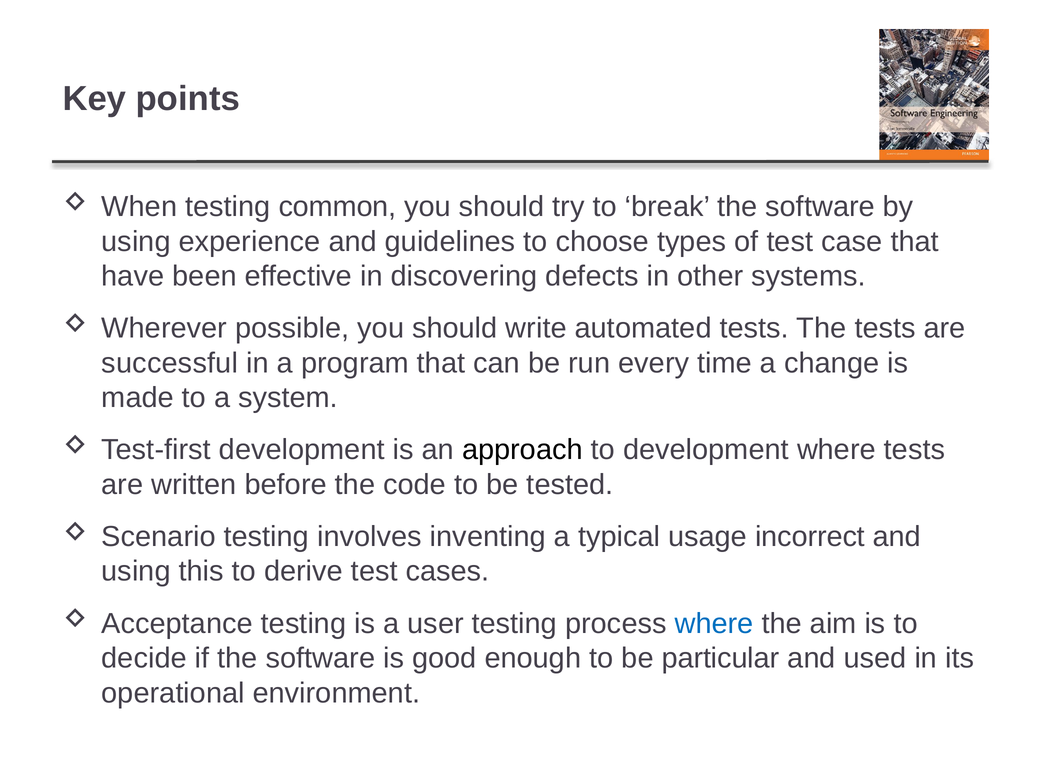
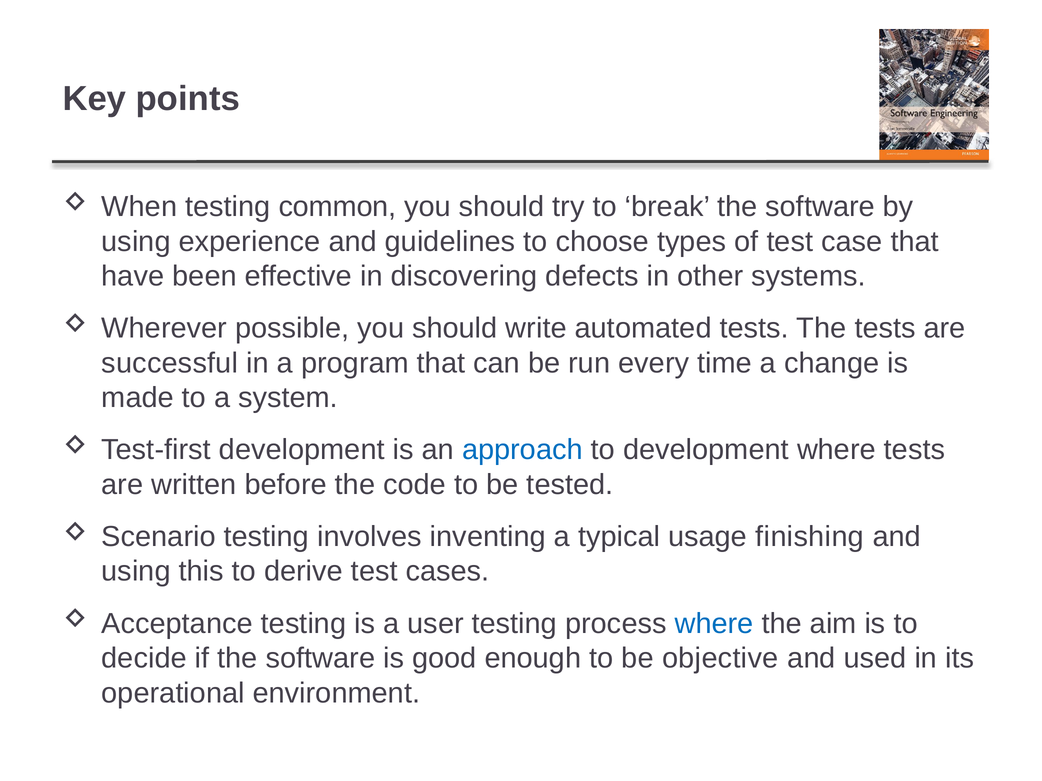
approach colour: black -> blue
incorrect: incorrect -> finishing
particular: particular -> objective
